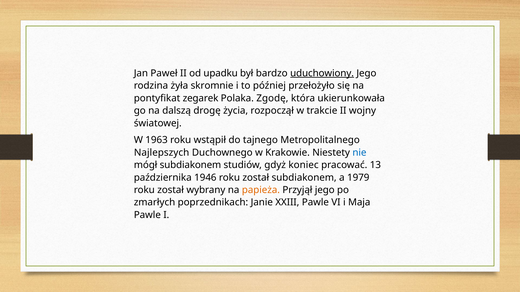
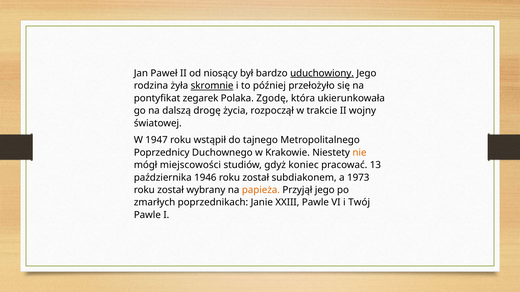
upadku: upadku -> niosący
skromnie underline: none -> present
1963: 1963 -> 1947
Najlepszych: Najlepszych -> Poprzednicy
nie colour: blue -> orange
mógł subdiakonem: subdiakonem -> miejscowości
1979: 1979 -> 1973
Maja: Maja -> Twój
